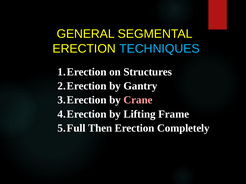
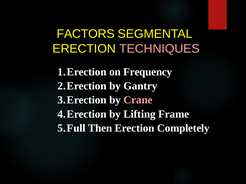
GENERAL: GENERAL -> FACTORS
TECHNIQUES colour: light blue -> pink
Structures: Structures -> Frequency
